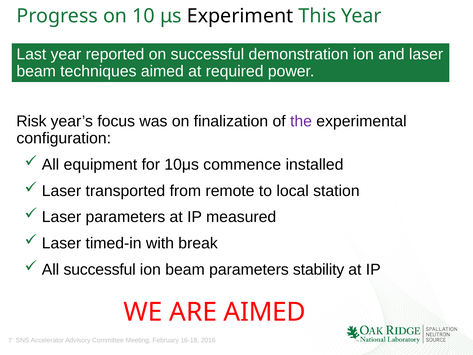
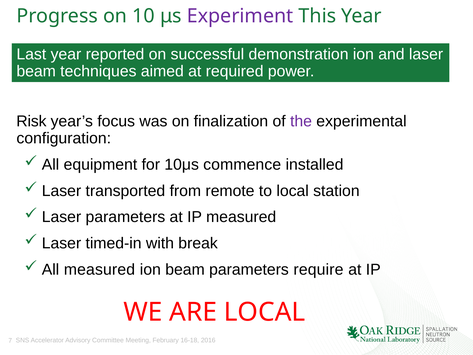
Experiment colour: black -> purple
All successful: successful -> measured
stability: stability -> require
ARE AIMED: AIMED -> LOCAL
